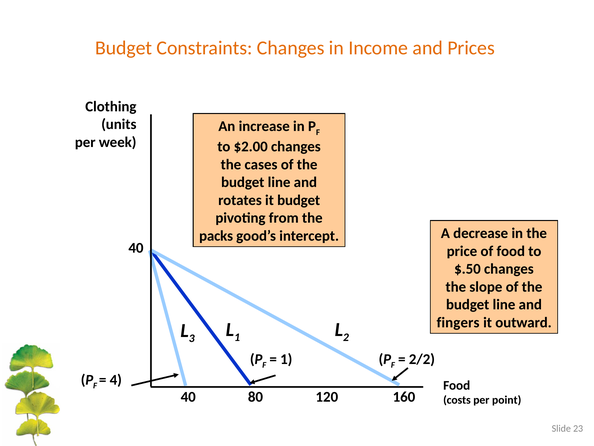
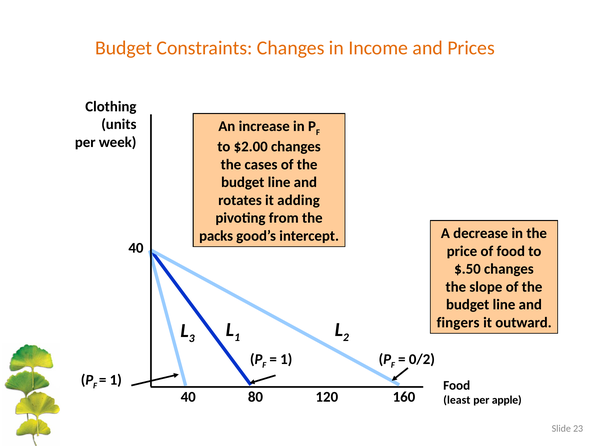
it budget: budget -> adding
2/2: 2/2 -> 0/2
4 at (116, 380): 4 -> 1
costs: costs -> least
point: point -> apple
